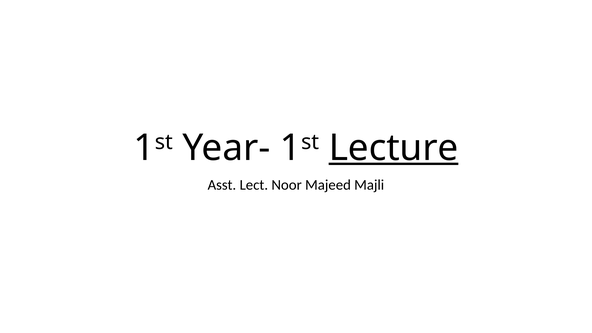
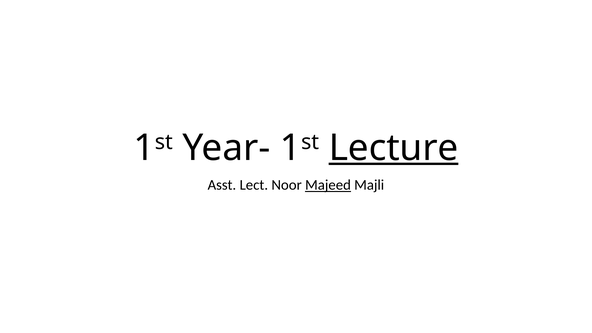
Majeed underline: none -> present
